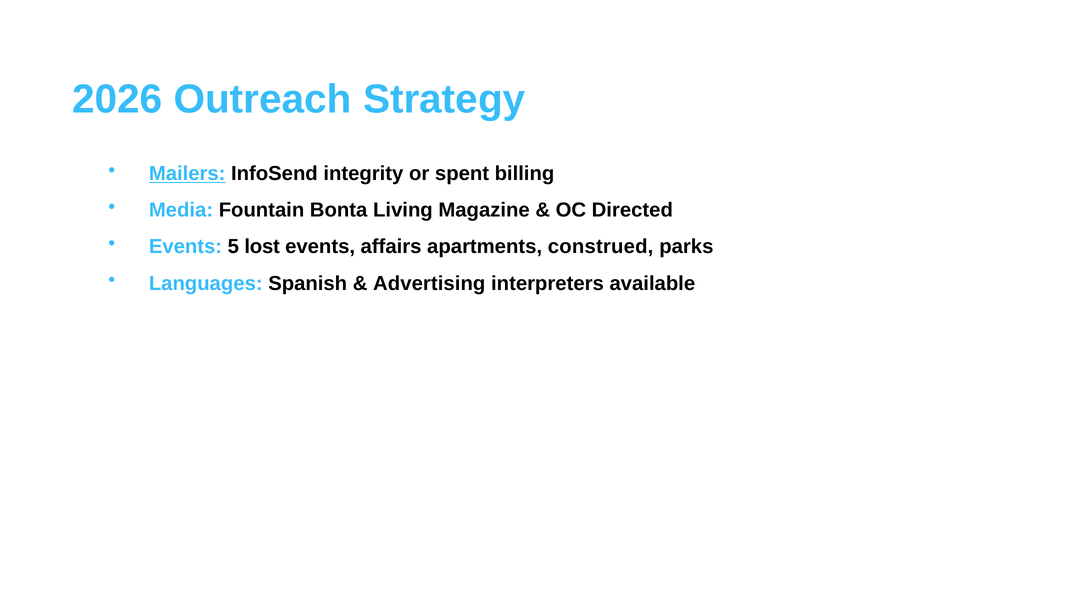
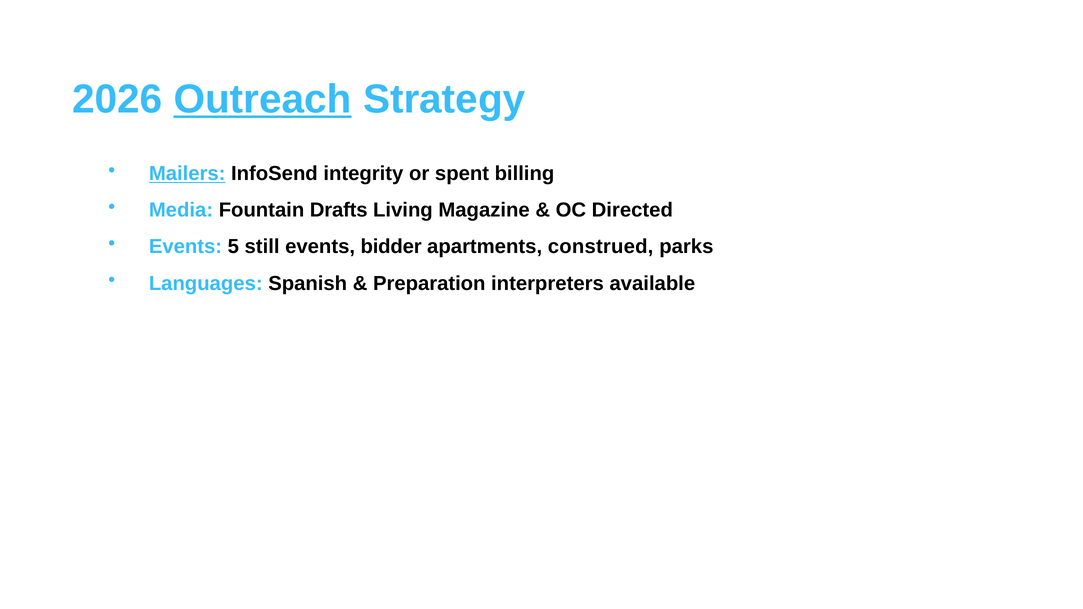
Outreach underline: none -> present
Bonta: Bonta -> Drafts
lost: lost -> still
affairs: affairs -> bidder
Advertising: Advertising -> Preparation
